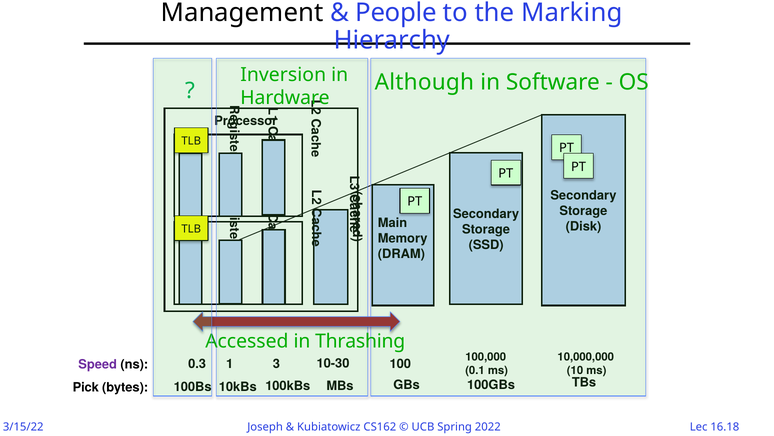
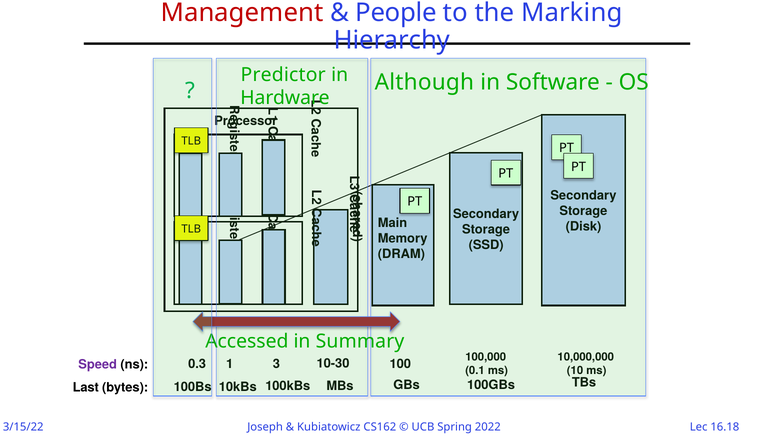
Management colour: black -> red
Inversion: Inversion -> Predictor
Thrashing: Thrashing -> Summary
Pick: Pick -> Last
